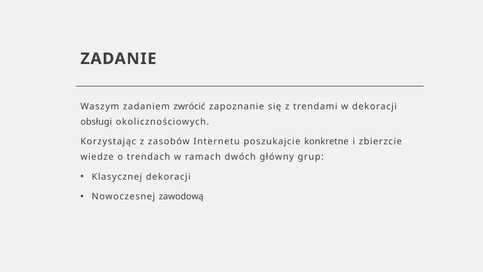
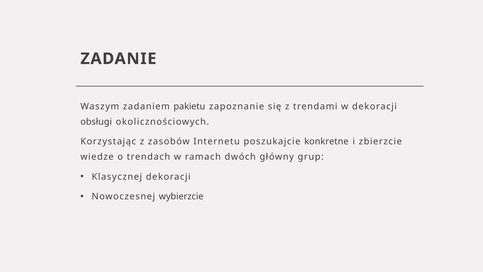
zwrócić: zwrócić -> pakietu
zawodową: zawodową -> wybierzcie
